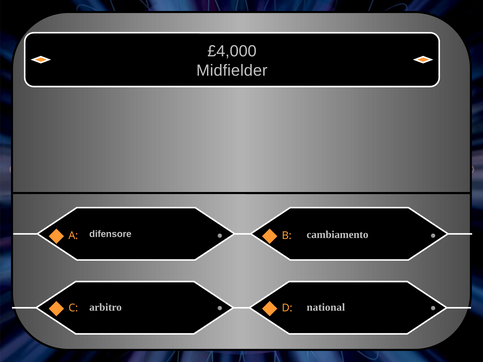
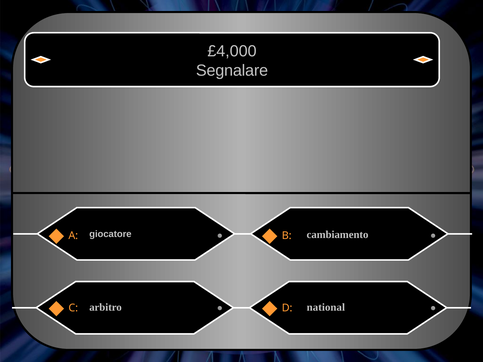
Midfielder: Midfielder -> Segnalare
difensore: difensore -> giocatore
